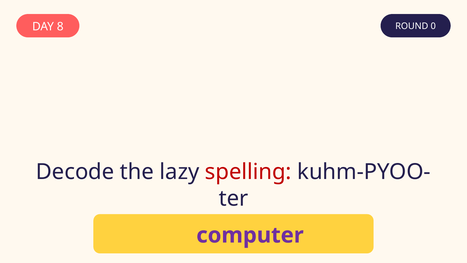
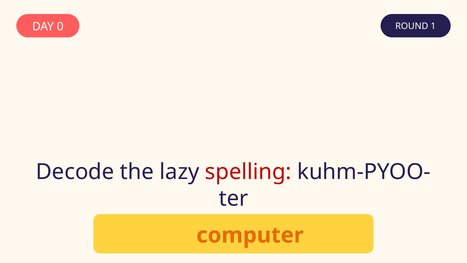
8: 8 -> 0
0: 0 -> 1
computer colour: purple -> orange
